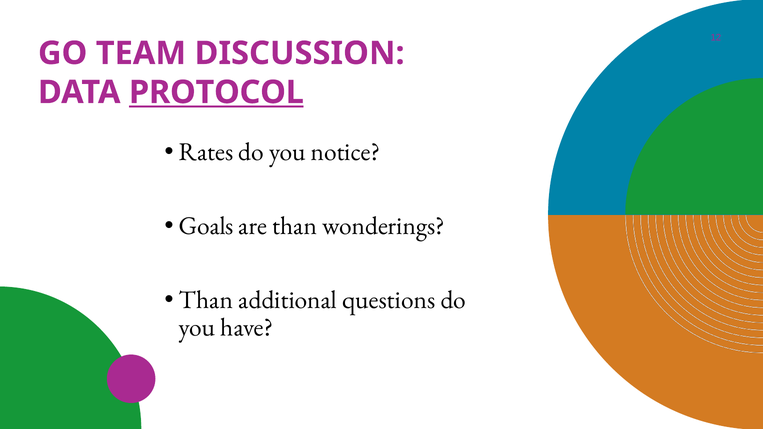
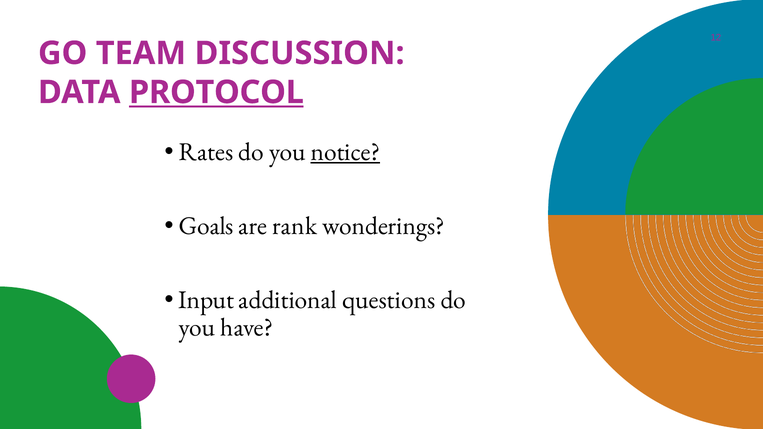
notice underline: none -> present
are than: than -> rank
Than at (206, 300): Than -> Input
